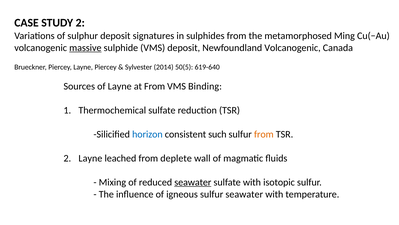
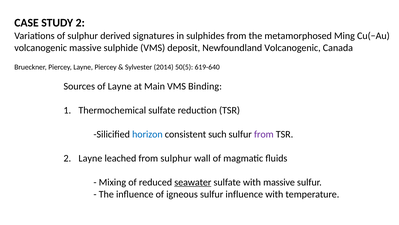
sulphur deposit: deposit -> derived
massive at (85, 48) underline: present -> none
at From: From -> Main
from at (264, 134) colour: orange -> purple
from deplete: deplete -> sulphur
with isotopic: isotopic -> massive
sulfur seawater: seawater -> influence
